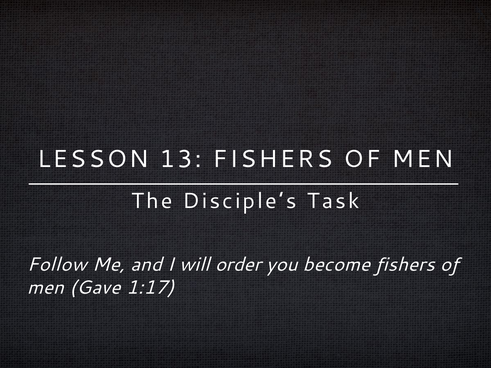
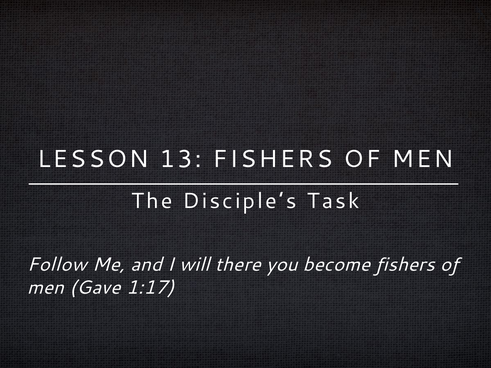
order: order -> there
